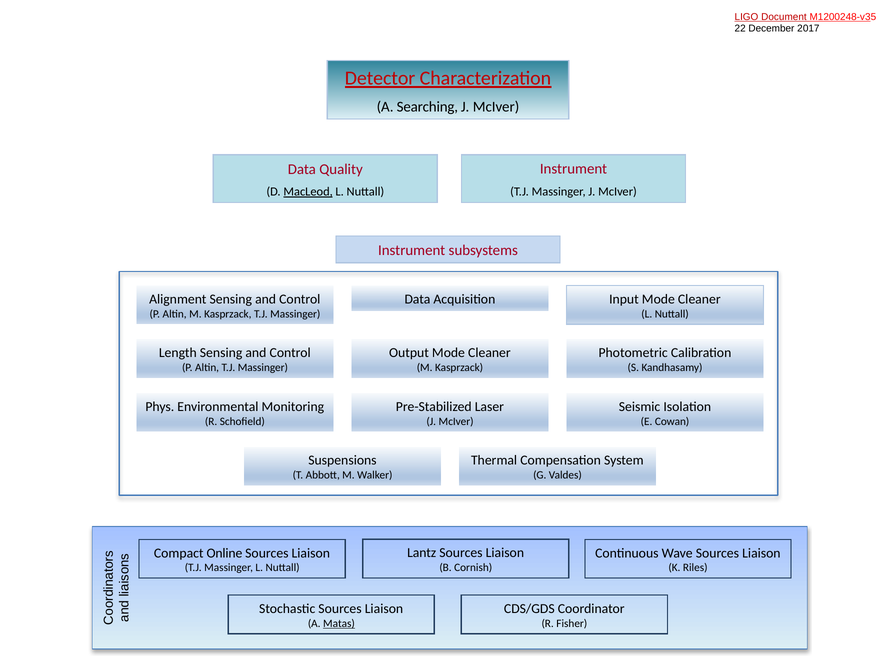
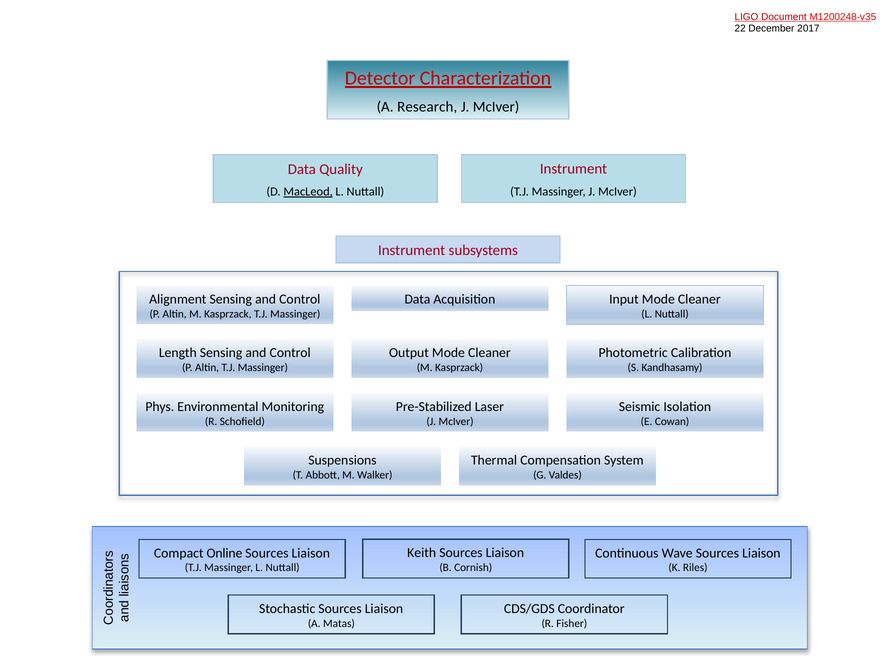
Searching: Searching -> Research
Lantz: Lantz -> Keith
Matas underline: present -> none
